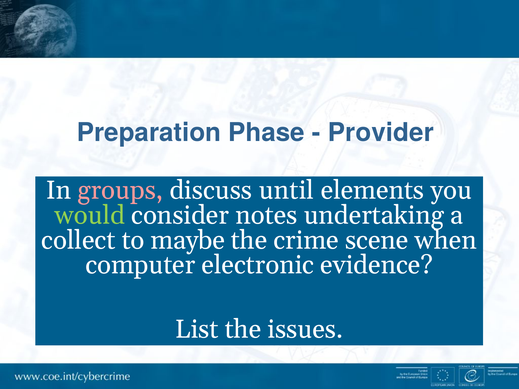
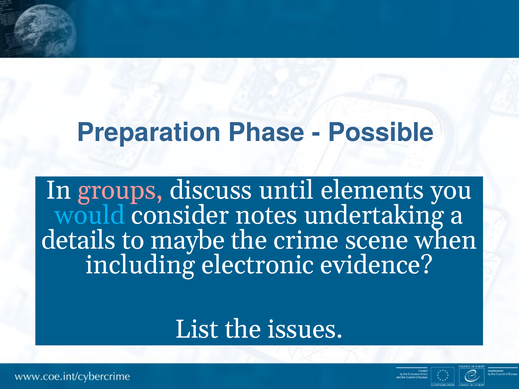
Provider: Provider -> Possible
would colour: light green -> light blue
collect: collect -> details
computer: computer -> including
